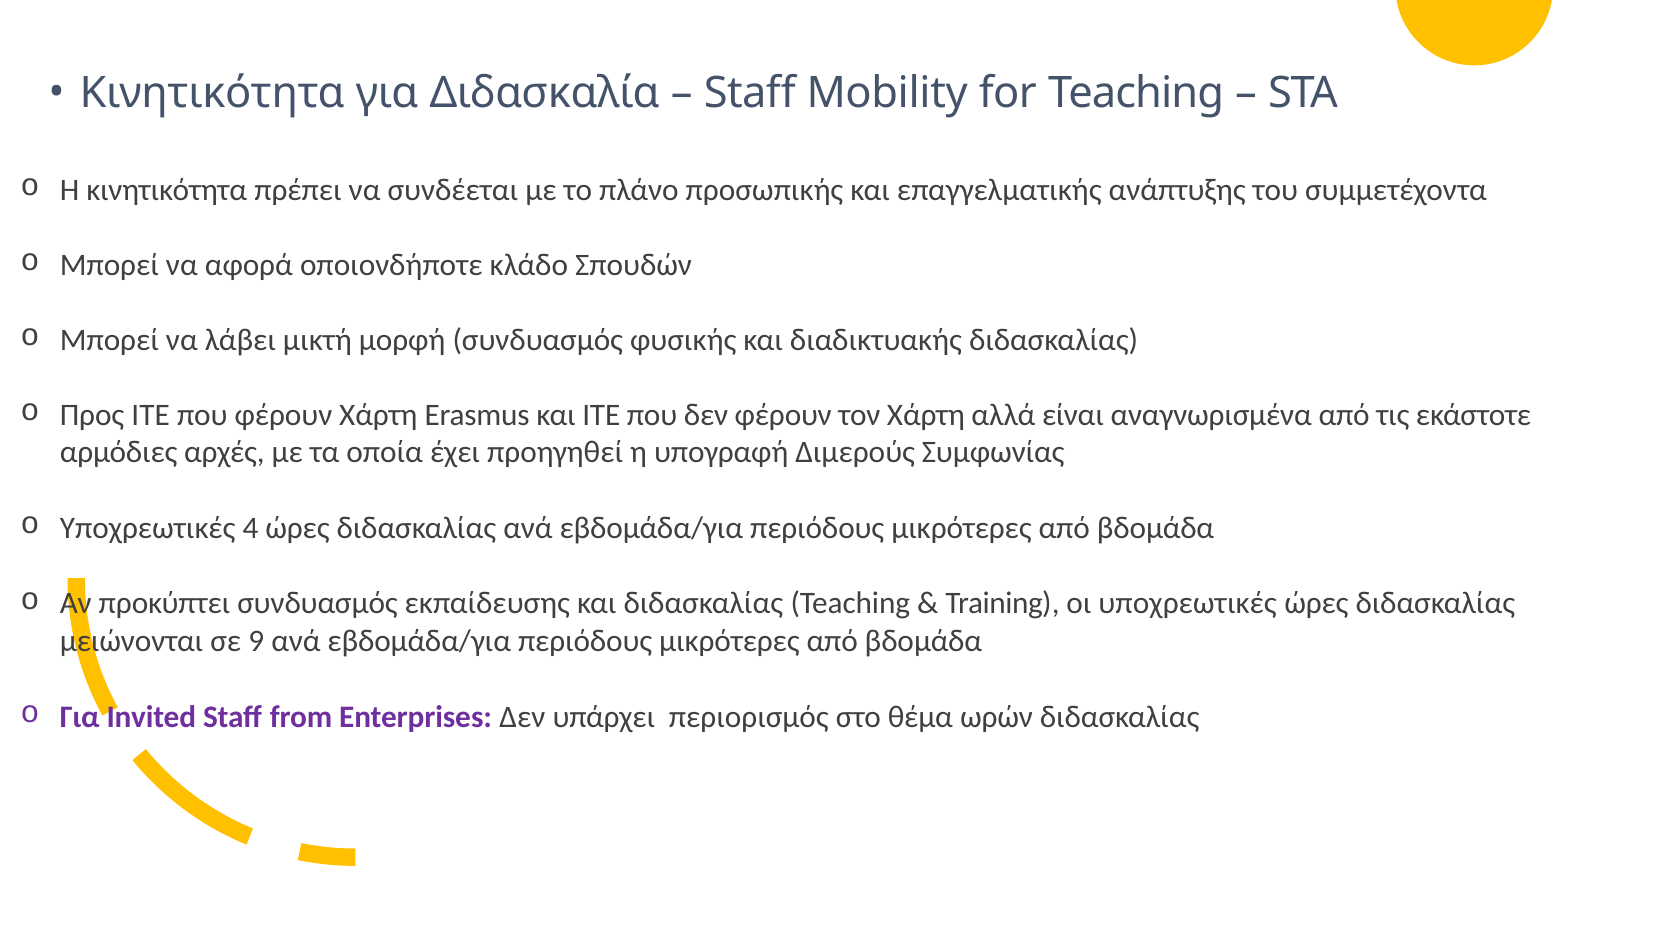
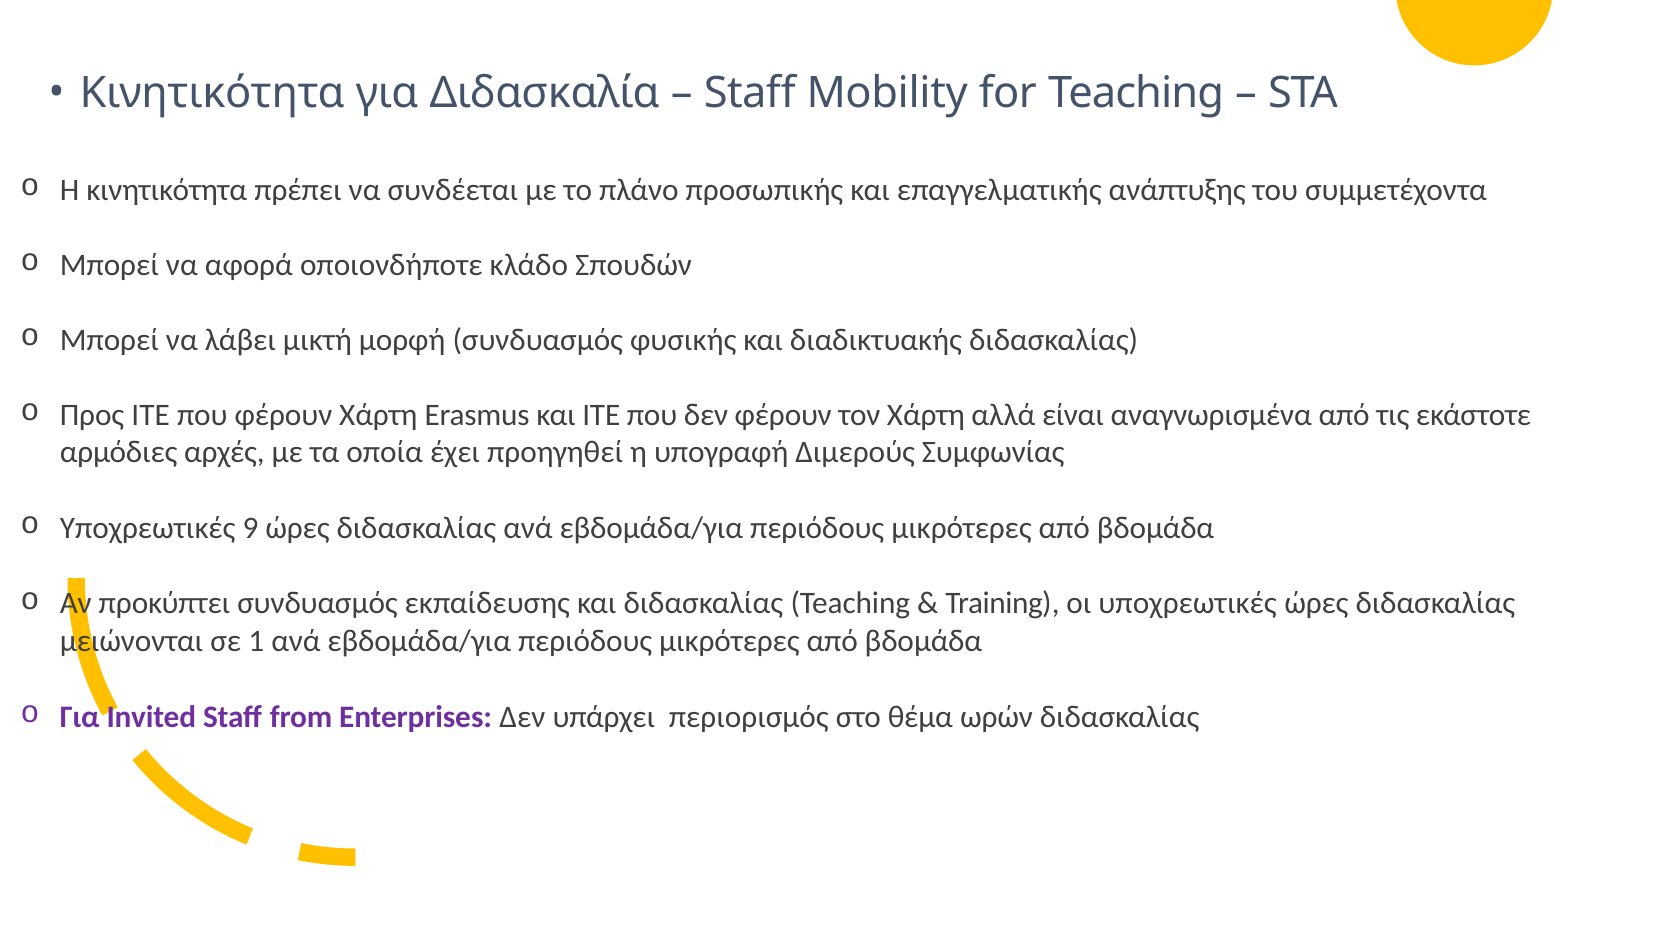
4: 4 -> 9
9: 9 -> 1
